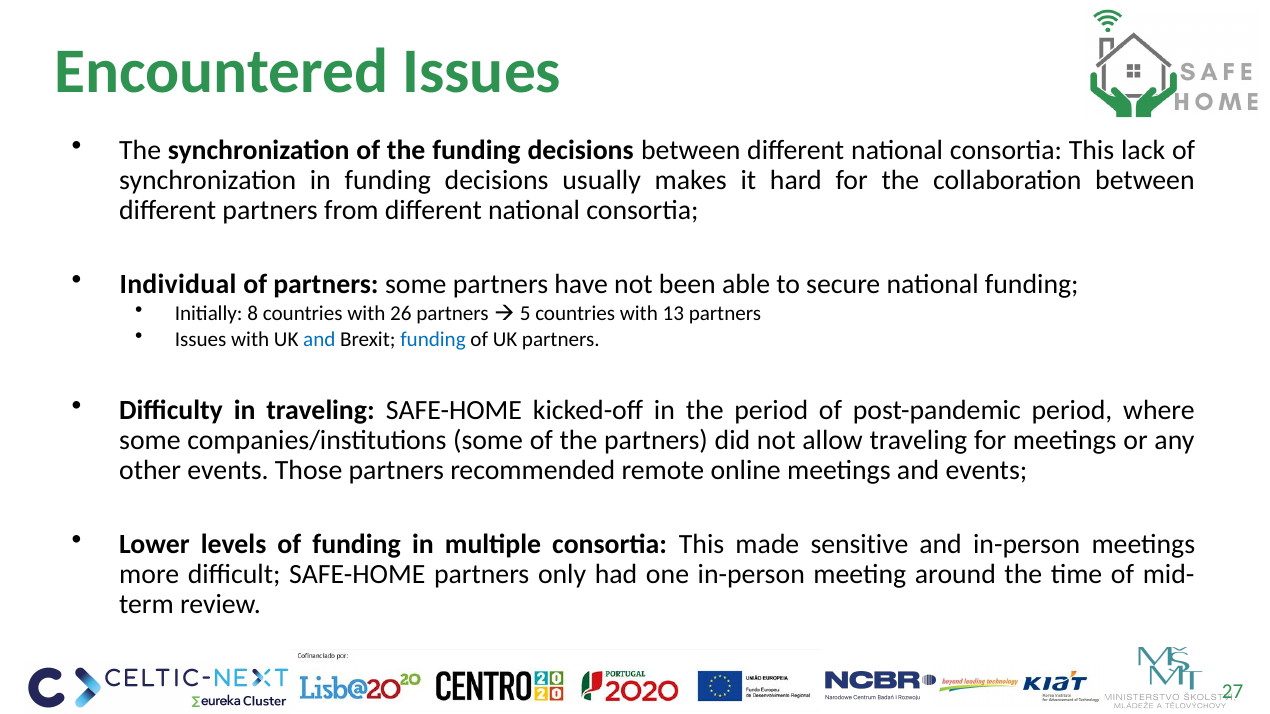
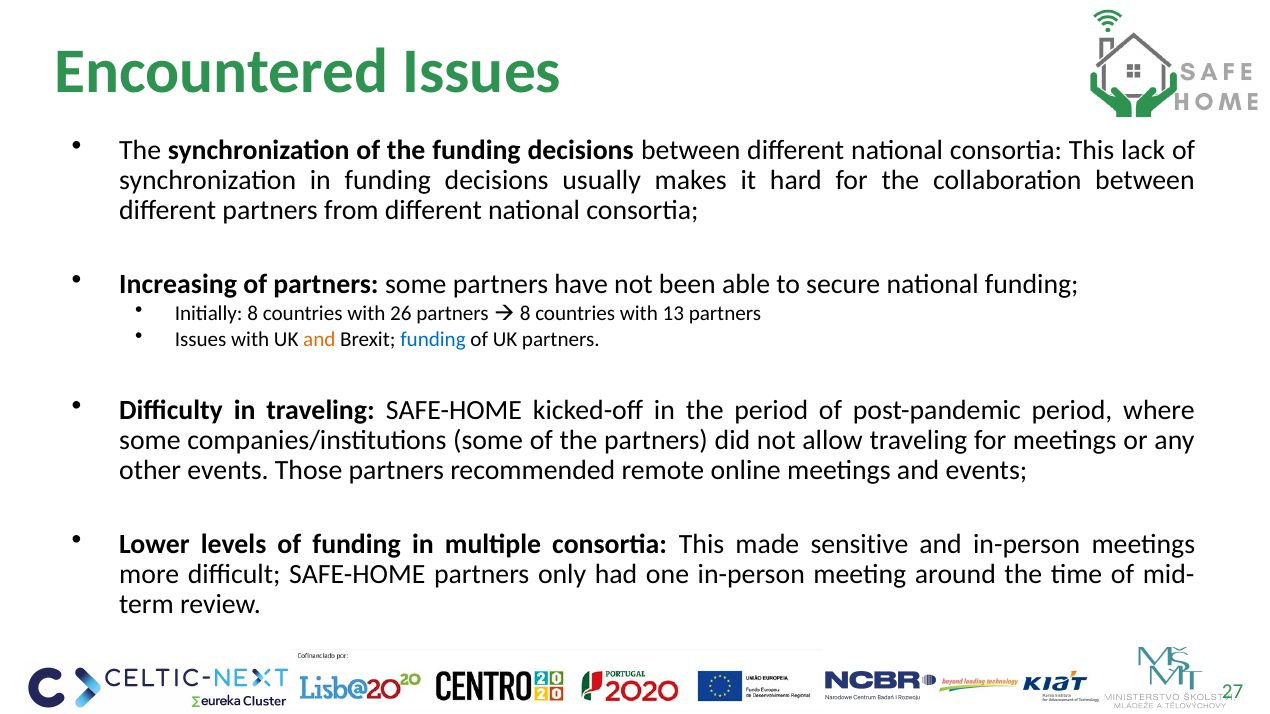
Individual: Individual -> Increasing
5 at (525, 313): 5 -> 8
and at (319, 340) colour: blue -> orange
